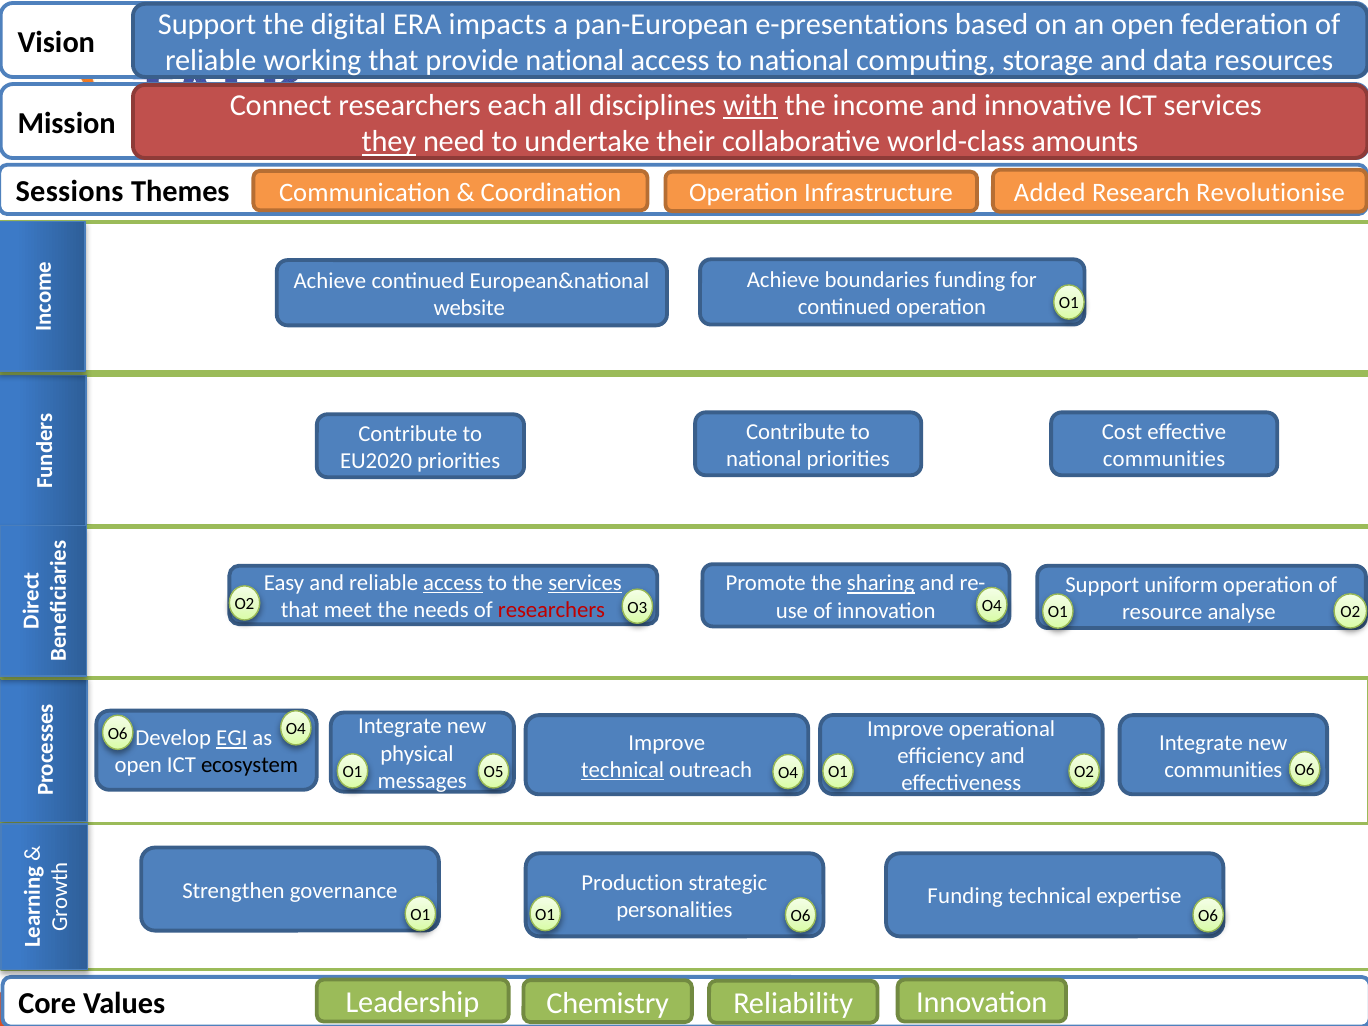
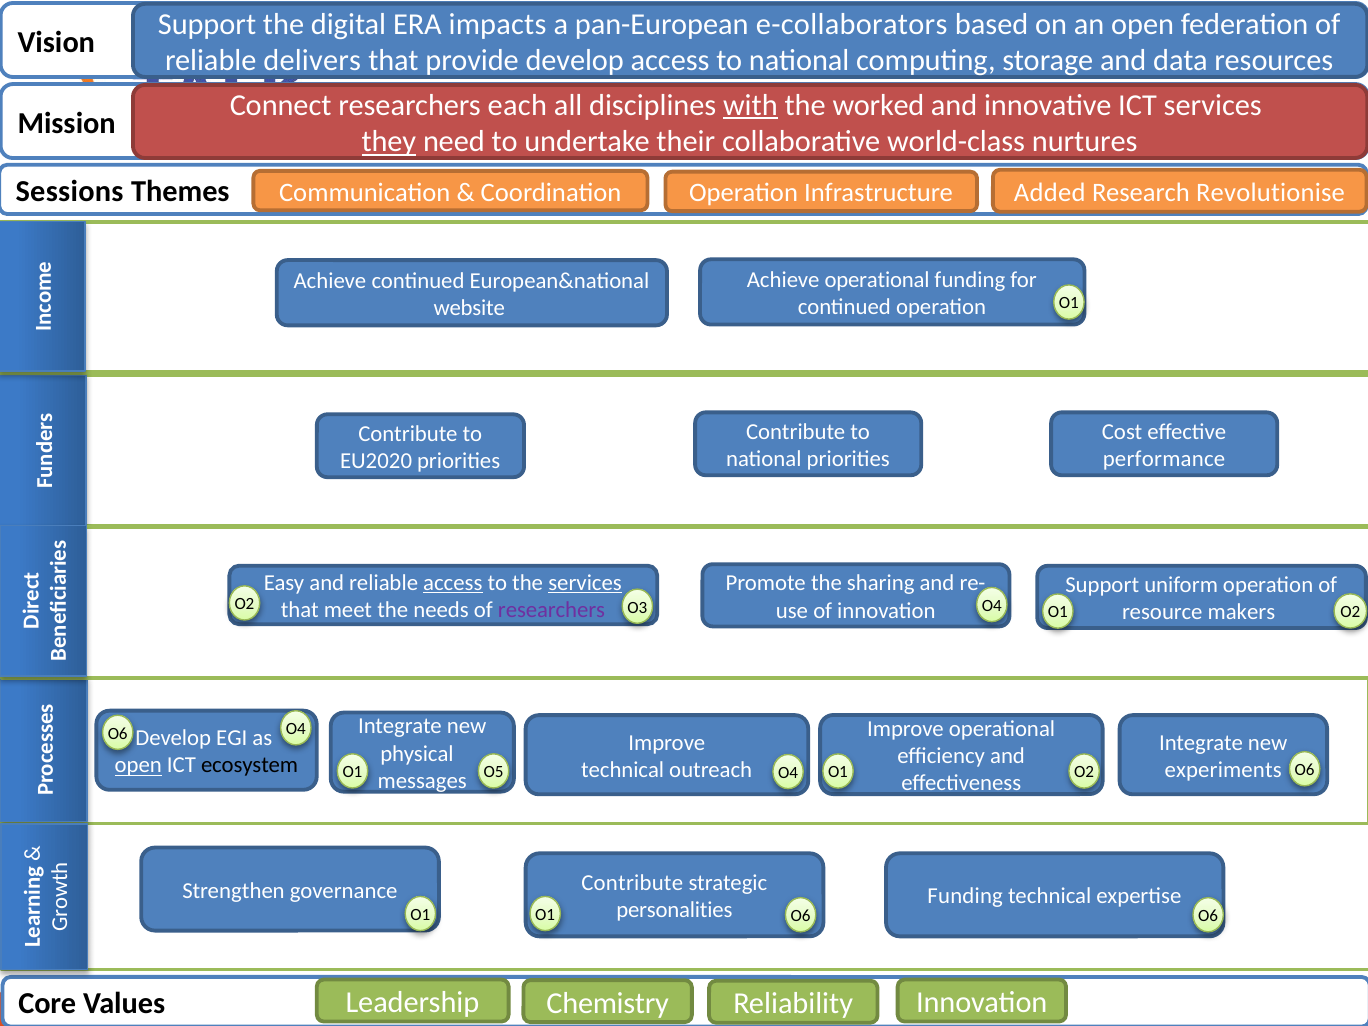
e-presentations: e-presentations -> e-collaborators
working: working -> delivers
provide national: national -> develop
income: income -> worked
amounts: amounts -> nurtures
Achieve boundaries: boundaries -> operational
communities at (1164, 459): communities -> performance
sharing underline: present -> none
researchers at (551, 610) colour: red -> purple
analyse: analyse -> makers
EGI underline: present -> none
open at (138, 765) underline: none -> present
technical at (623, 770) underline: present -> none
communities at (1223, 770): communities -> experiments
Production at (632, 883): Production -> Contribute
